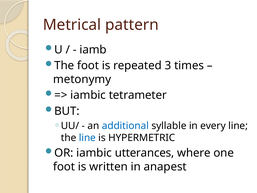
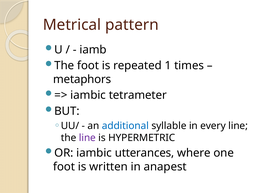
3: 3 -> 1
metonymy: metonymy -> metaphors
line at (87, 138) colour: blue -> purple
